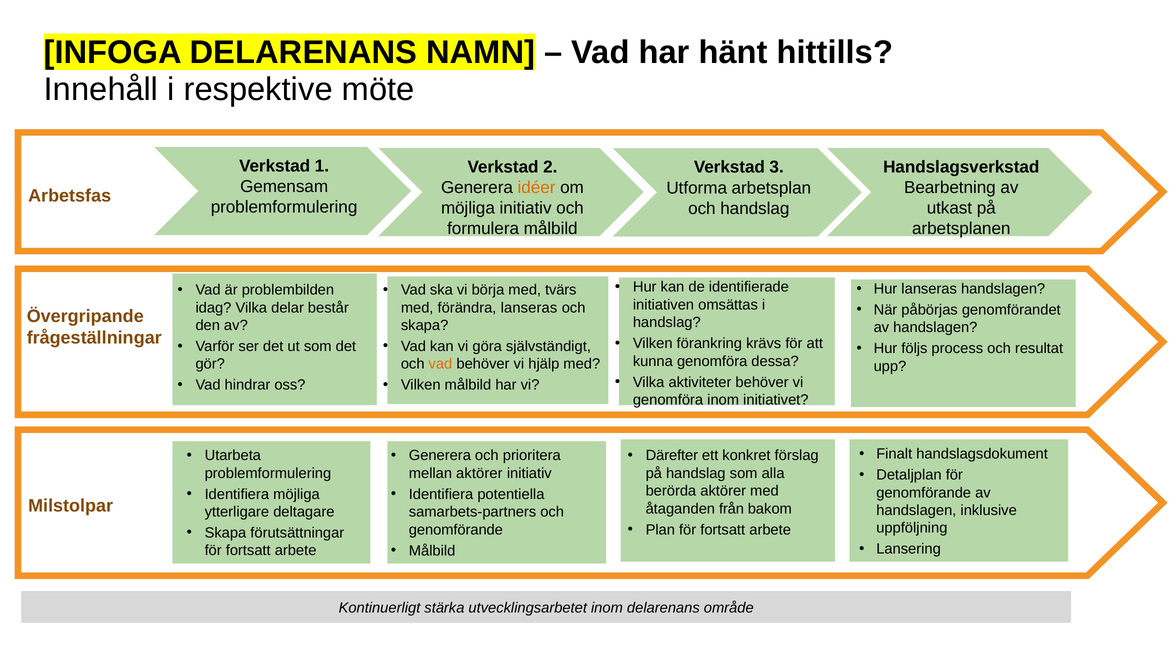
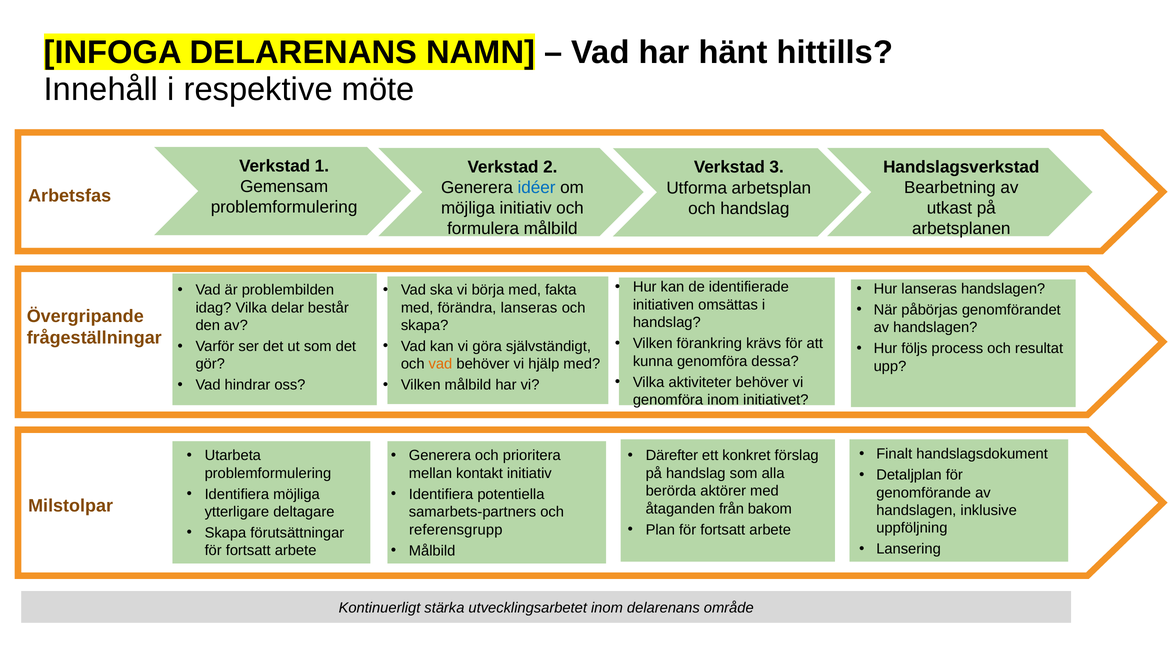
idéer colour: orange -> blue
tvärs: tvärs -> fakta
mellan aktörer: aktörer -> kontakt
genomförande at (456, 529): genomförande -> referensgrupp
